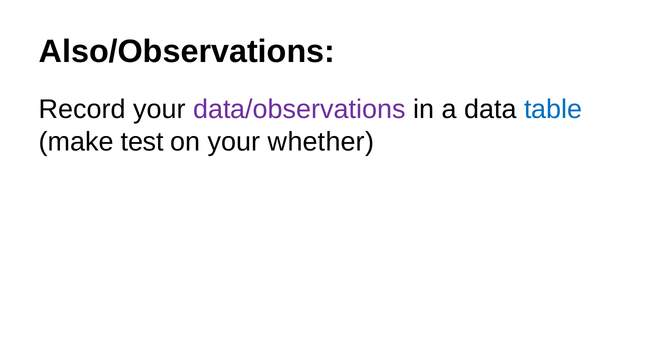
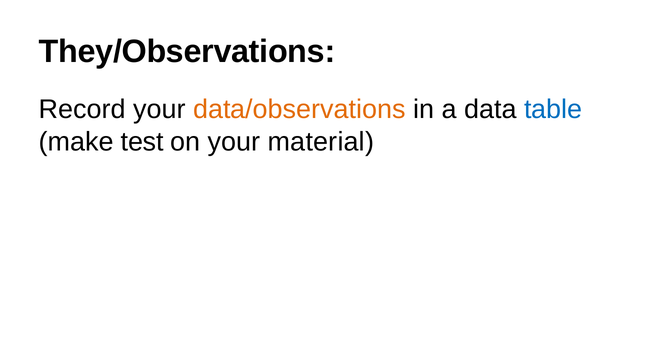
Also/Observations: Also/Observations -> They/Observations
data/observations colour: purple -> orange
whether: whether -> material
